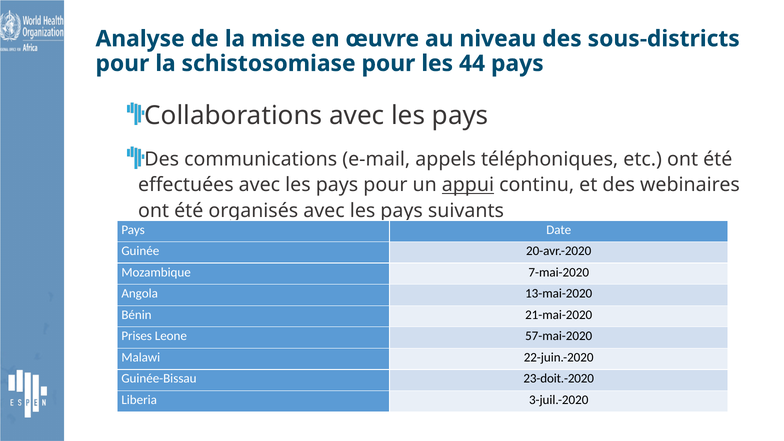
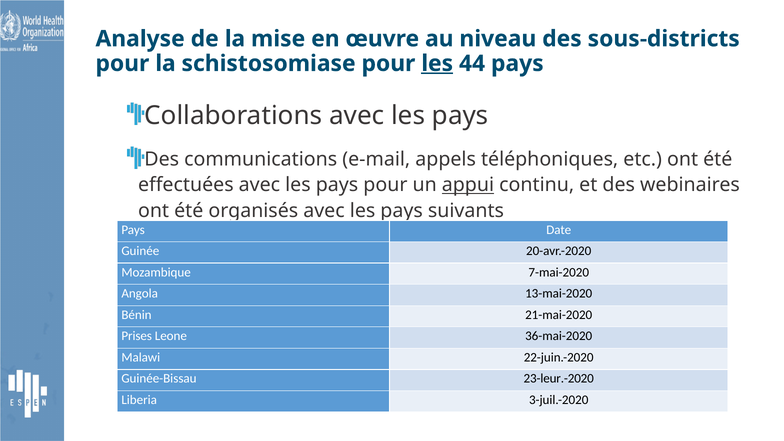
les at (437, 63) underline: none -> present
57-mai-2020: 57-mai-2020 -> 36-mai-2020
23-doit.-2020: 23-doit.-2020 -> 23-leur.-2020
